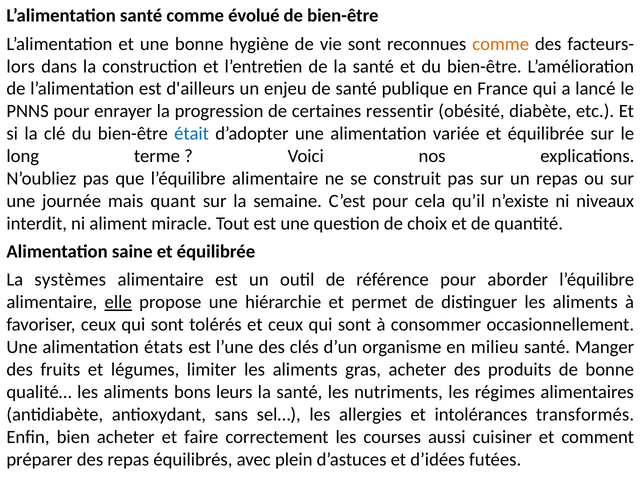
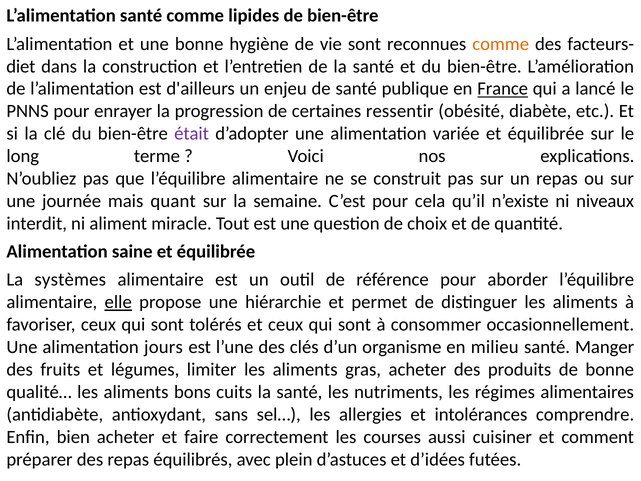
évolué: évolué -> lipides
lors: lors -> diet
France underline: none -> present
était colour: blue -> purple
états: états -> jours
leurs: leurs -> cuits
transformés: transformés -> comprendre
